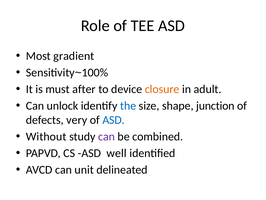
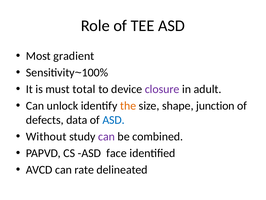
after: after -> total
closure colour: orange -> purple
the colour: blue -> orange
very: very -> data
well: well -> face
unit: unit -> rate
